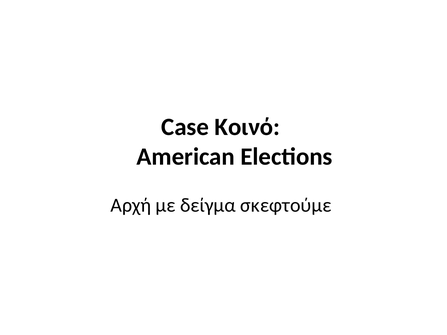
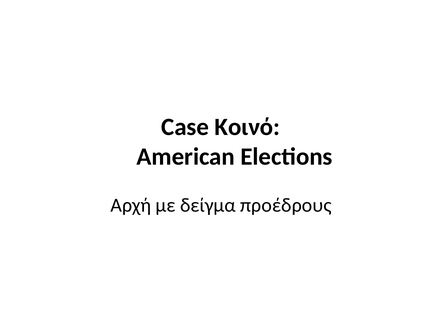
σκεφτούμε: σκεφτούμε -> προέδρους
